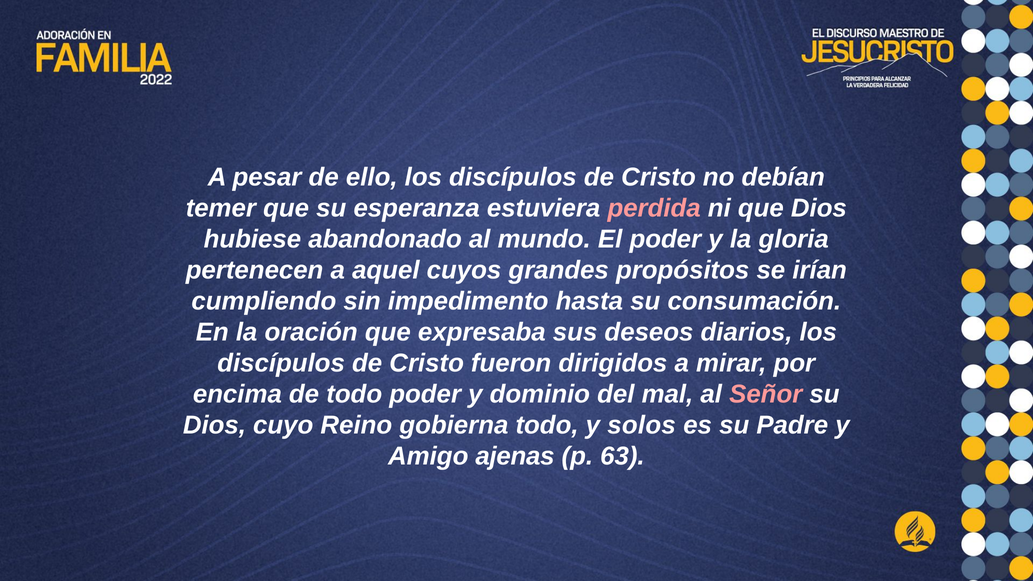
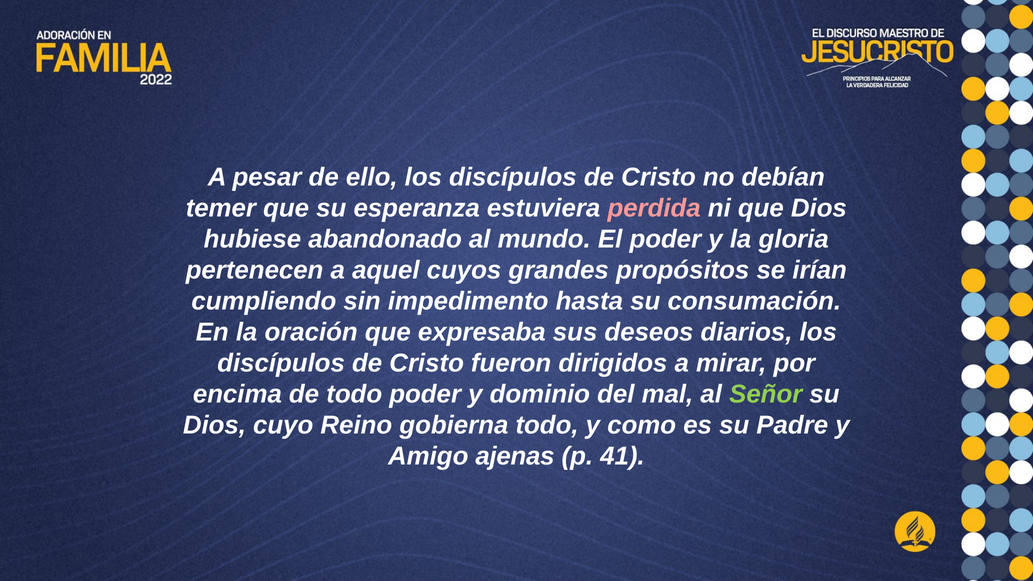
Señor colour: pink -> light green
solos: solos -> como
63: 63 -> 41
